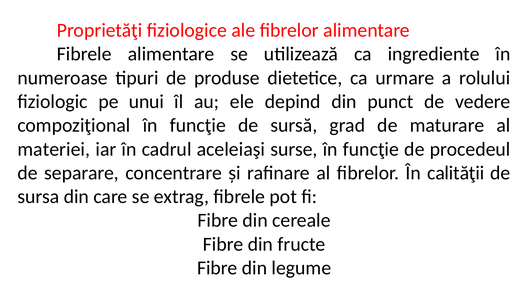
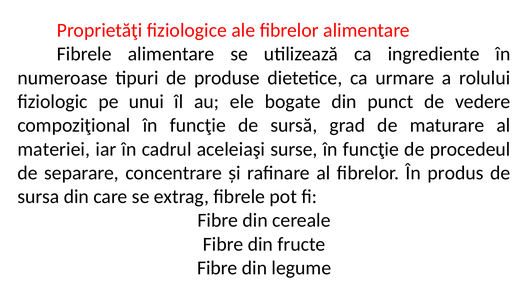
depind: depind -> bogate
calităţii: calităţii -> produs
